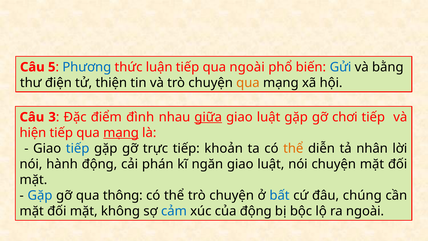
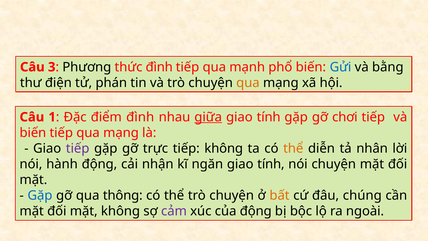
5: 5 -> 3
Phương colour: blue -> black
thức luận: luận -> đình
qua ngoài: ngoài -> mạnh
thiện: thiện -> phán
3: 3 -> 1
luật at (269, 117): luật -> tính
hiện at (33, 133): hiện -> biến
mạng at (121, 133) underline: present -> none
tiếp at (78, 148) colour: blue -> purple
tiếp khoản: khoản -> không
phán: phán -> nhận
luật at (271, 164): luật -> tính
bất colour: blue -> orange
cảm colour: blue -> purple
